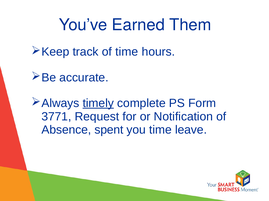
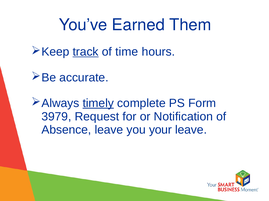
track underline: none -> present
3771: 3771 -> 3979
Absence spent: spent -> leave
you time: time -> your
